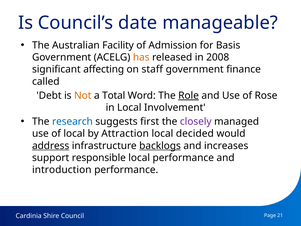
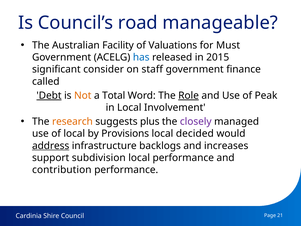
date: date -> road
Admission: Admission -> Valuations
Basis: Basis -> Must
has colour: orange -> blue
2008: 2008 -> 2015
affecting: affecting -> consider
Debt underline: none -> present
Rose: Rose -> Peak
research colour: blue -> orange
first: first -> plus
Attraction: Attraction -> Provisions
backlogs underline: present -> none
responsible: responsible -> subdivision
introduction: introduction -> contribution
